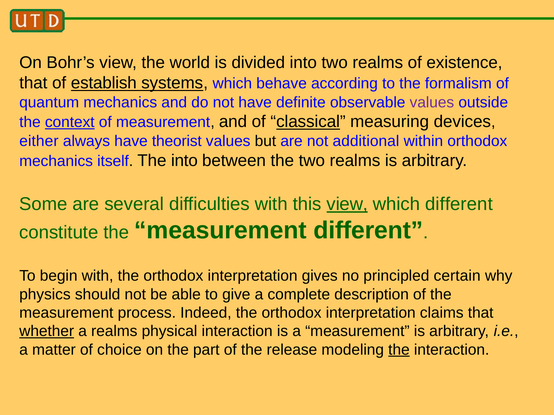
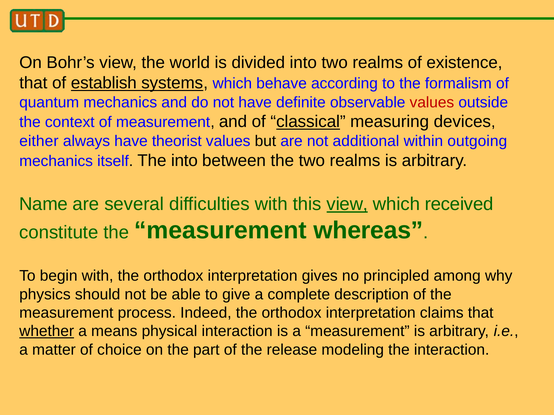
values at (432, 102) colour: purple -> red
context underline: present -> none
within orthodox: orthodox -> outgoing
Some: Some -> Name
which different: different -> received
measurement different: different -> whereas
certain: certain -> among
a realms: realms -> means
the at (399, 350) underline: present -> none
